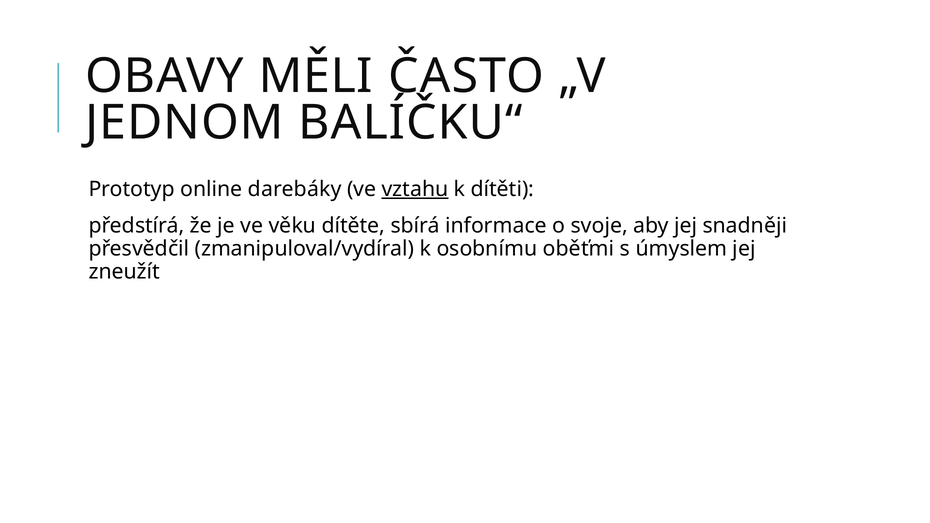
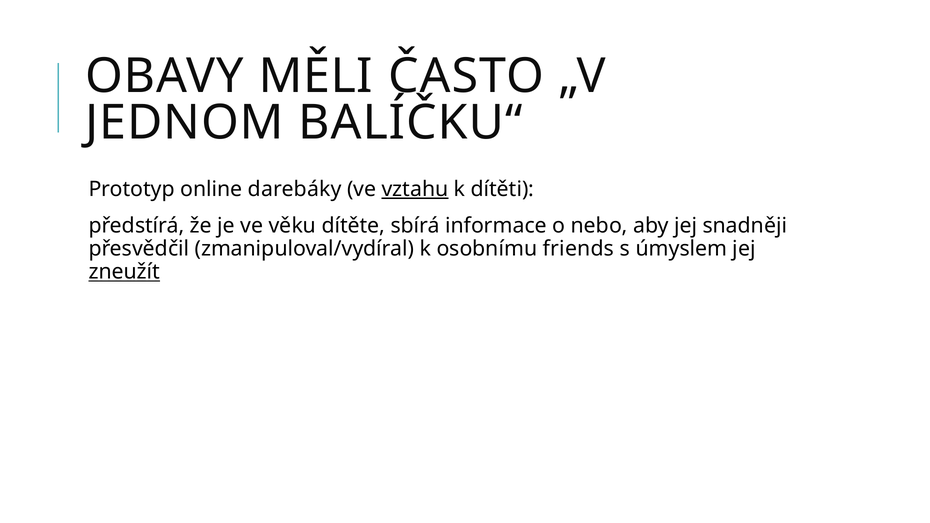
svoje: svoje -> nebo
oběťmi: oběťmi -> friends
zneužít underline: none -> present
